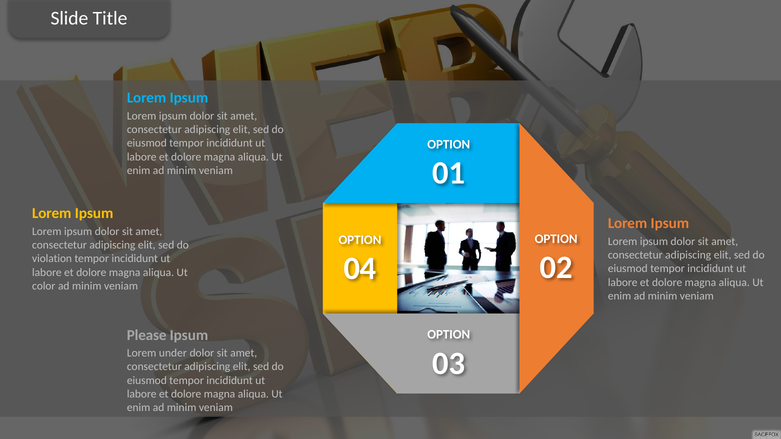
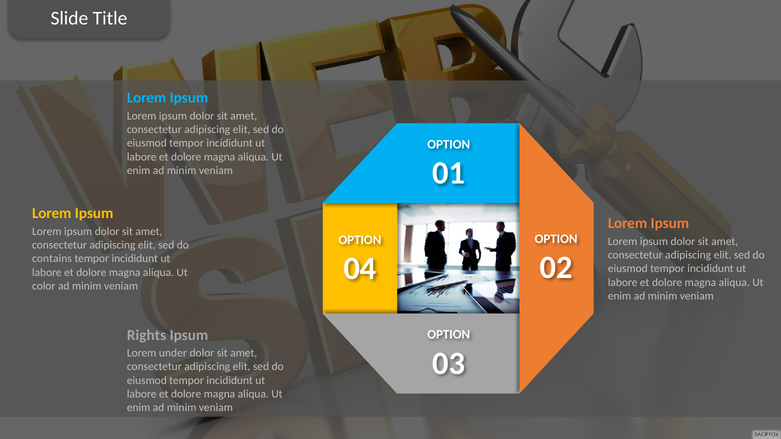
violation: violation -> contains
Please: Please -> Rights
